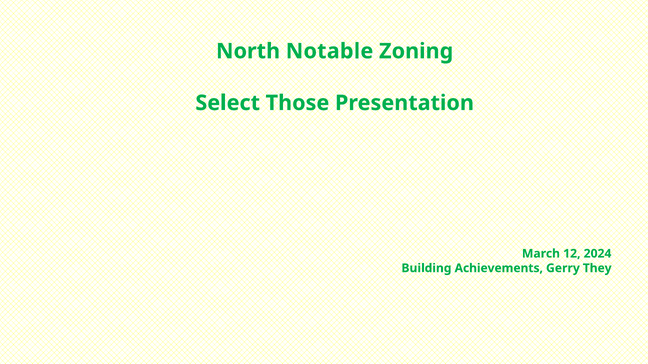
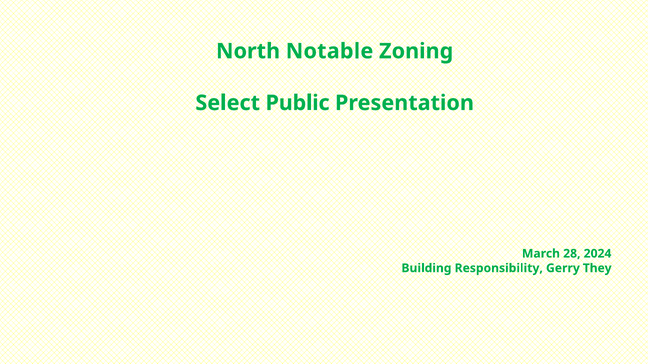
Those: Those -> Public
12: 12 -> 28
Achievements: Achievements -> Responsibility
